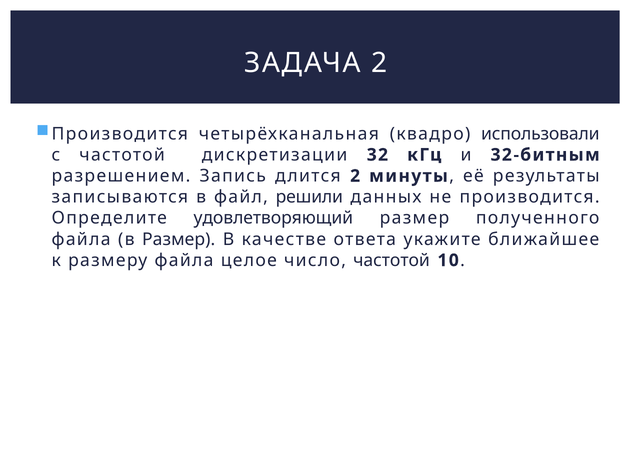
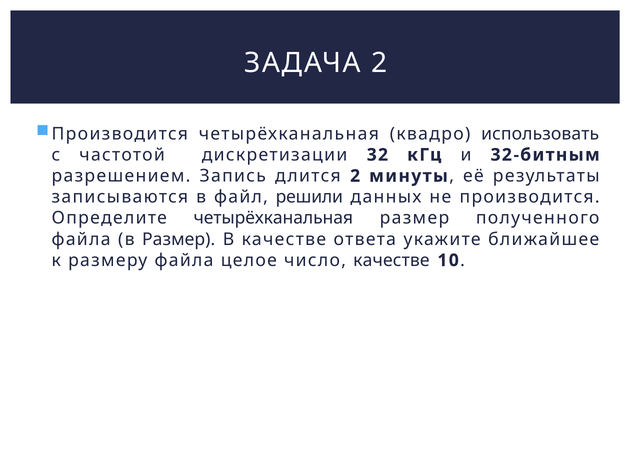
использовали: использовали -> использовать
Определите удовлетворяющий: удовлетворяющий -> четырёхканальная
число частотой: частотой -> качестве
